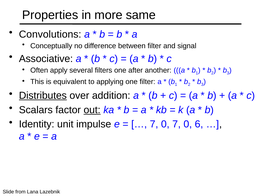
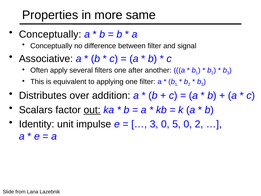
Convolutions at (50, 34): Convolutions -> Conceptually
Distributes underline: present -> none
7 at (154, 124): 7 -> 3
0 7: 7 -> 5
0 6: 6 -> 2
